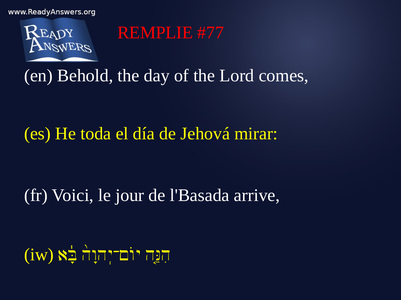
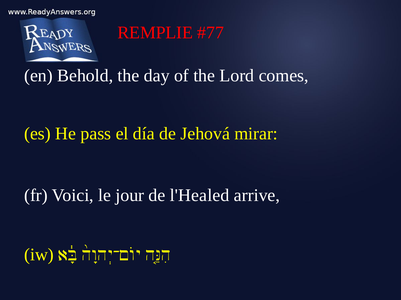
toda: toda -> pass
l'Basada: l'Basada -> l'Healed
